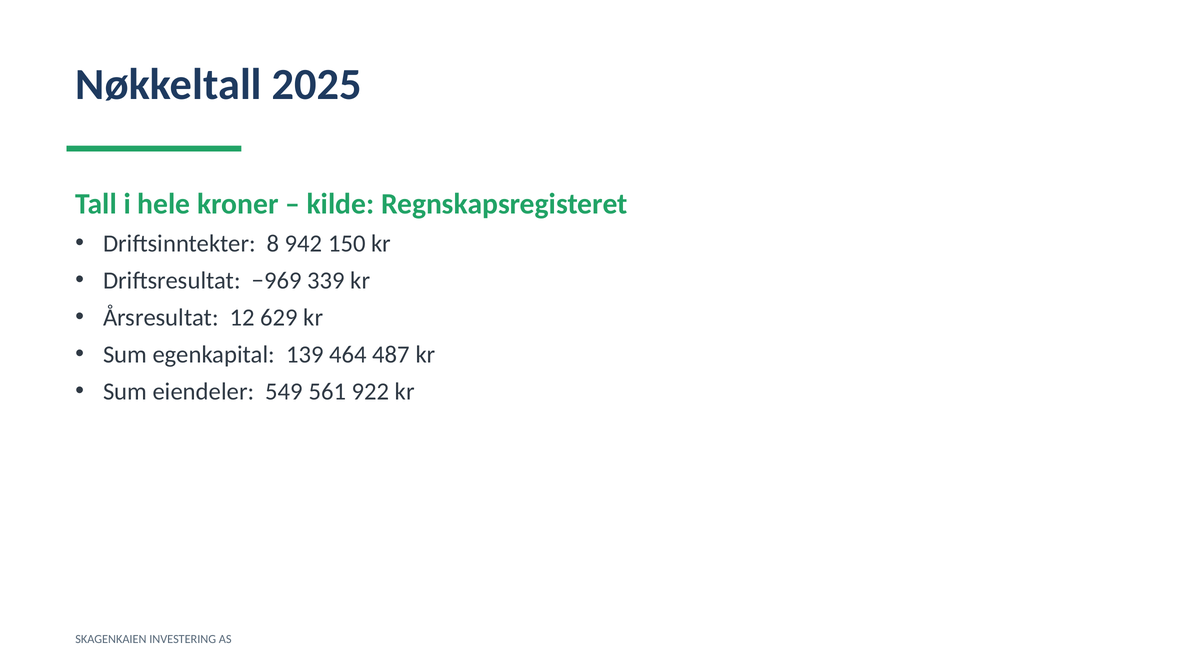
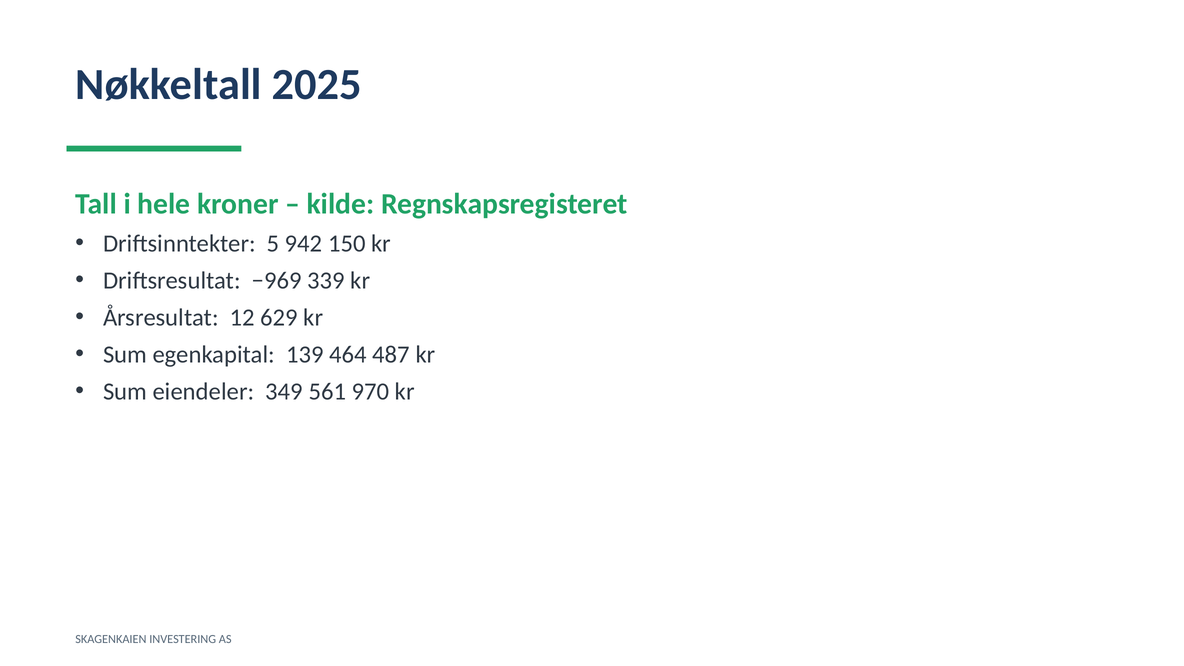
8: 8 -> 5
549: 549 -> 349
922: 922 -> 970
